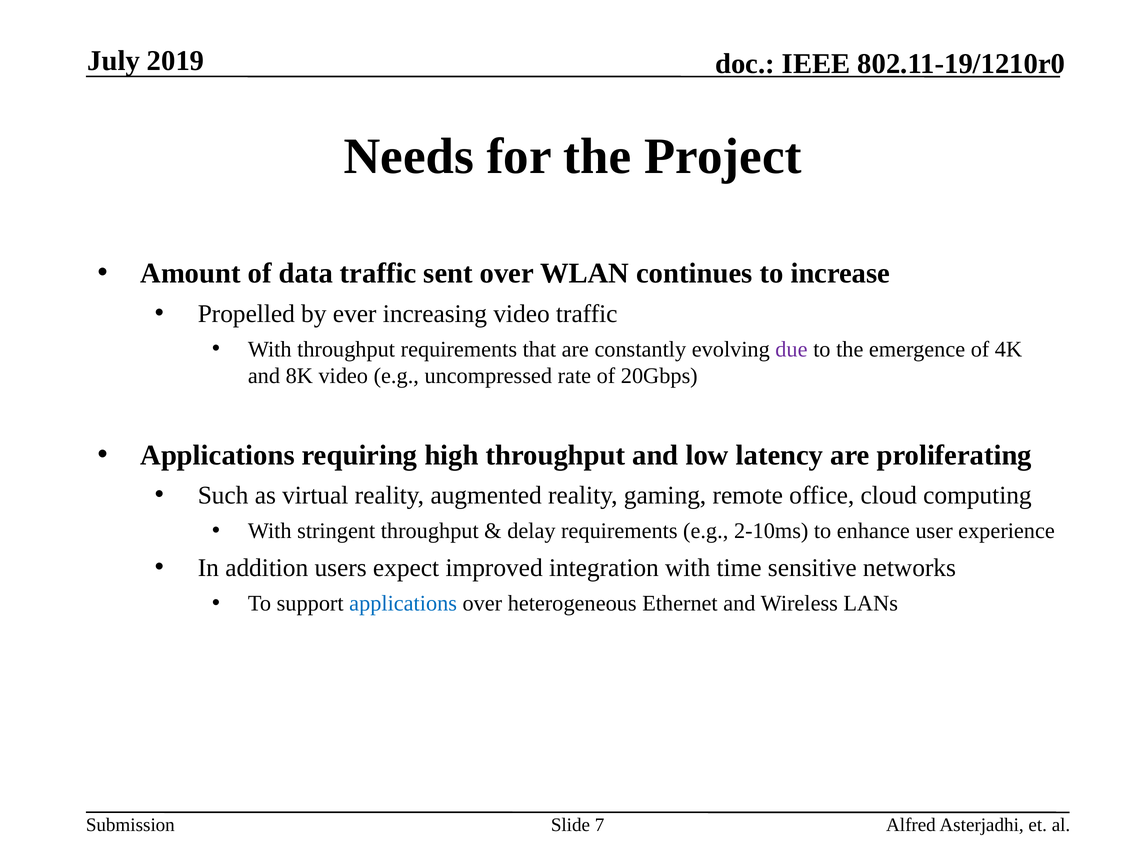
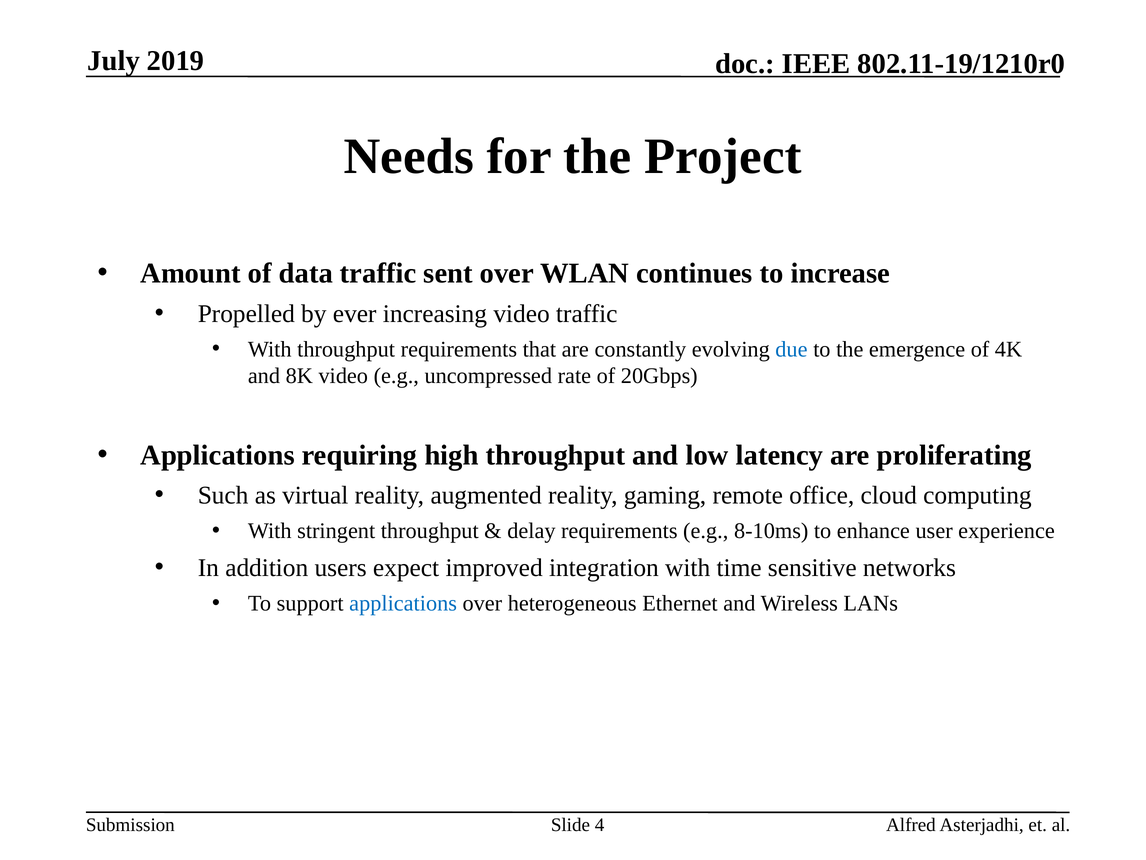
due colour: purple -> blue
2-10ms: 2-10ms -> 8-10ms
7: 7 -> 4
